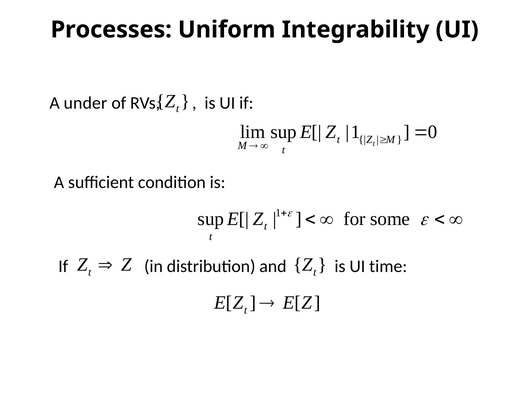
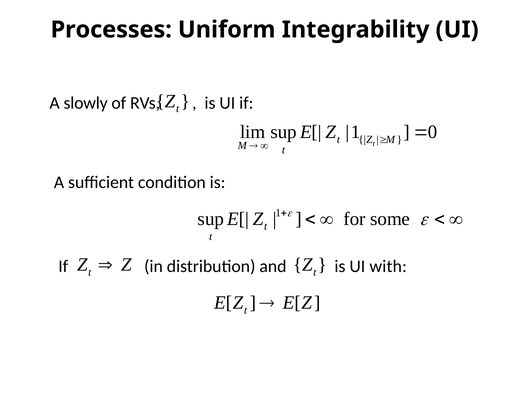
under: under -> slowly
time: time -> with
